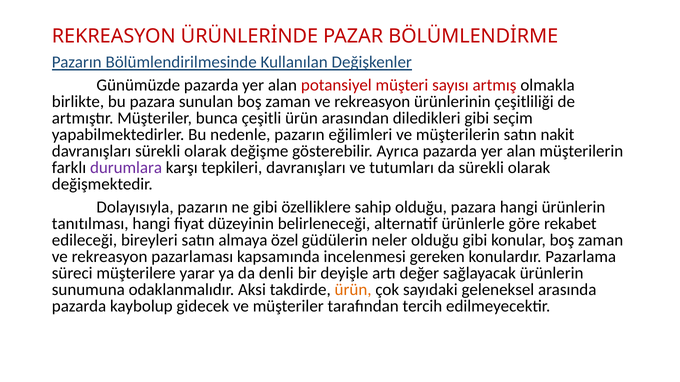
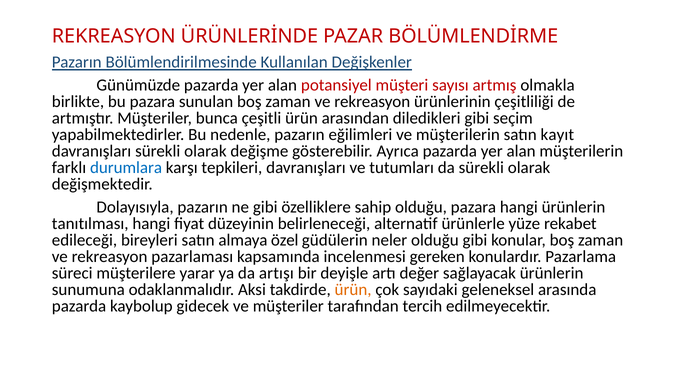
nakit: nakit -> kayıt
durumlara colour: purple -> blue
göre: göre -> yüze
denli: denli -> artışı
